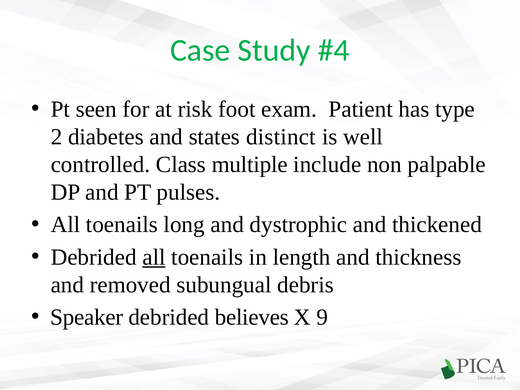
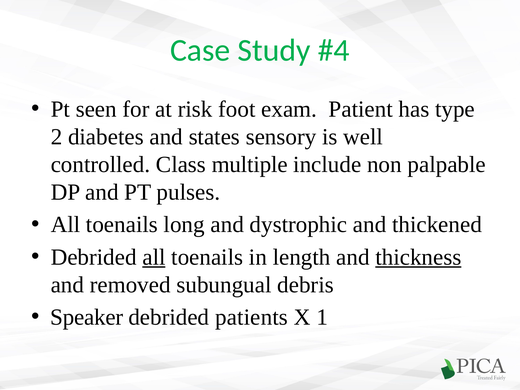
distinct: distinct -> sensory
thickness underline: none -> present
believes: believes -> patients
9: 9 -> 1
